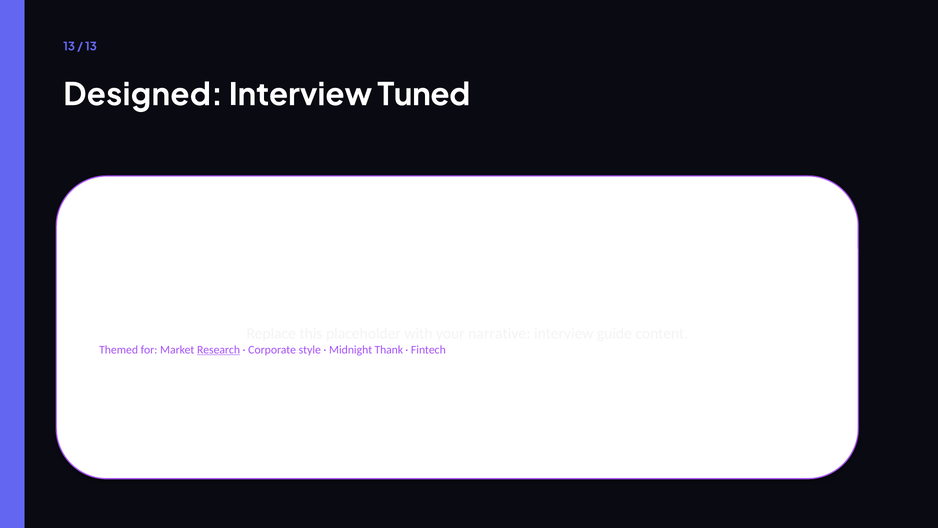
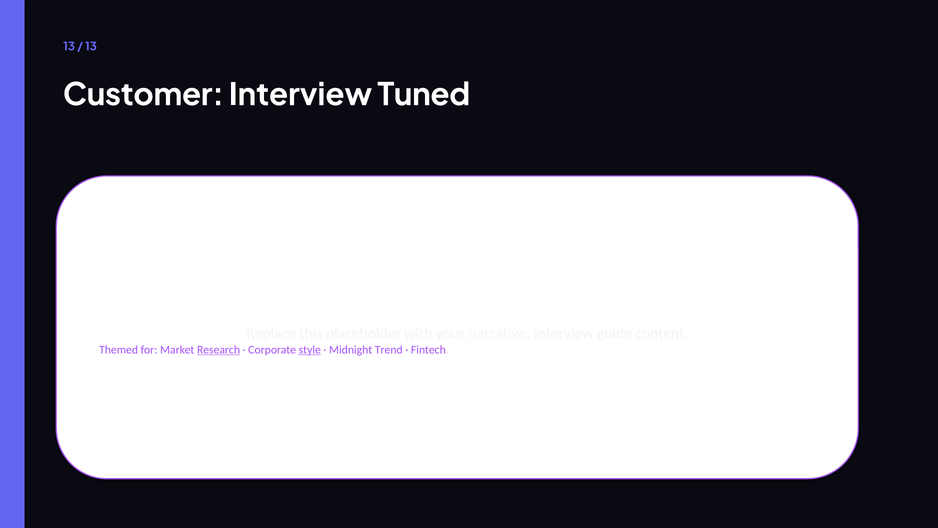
Designed: Designed -> Customer
style underline: none -> present
Thank: Thank -> Trend
